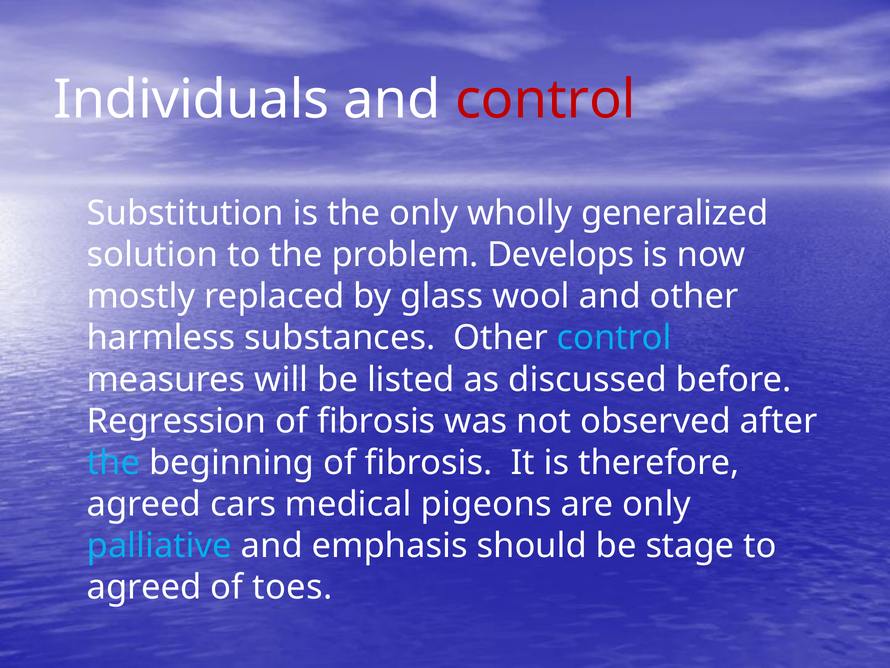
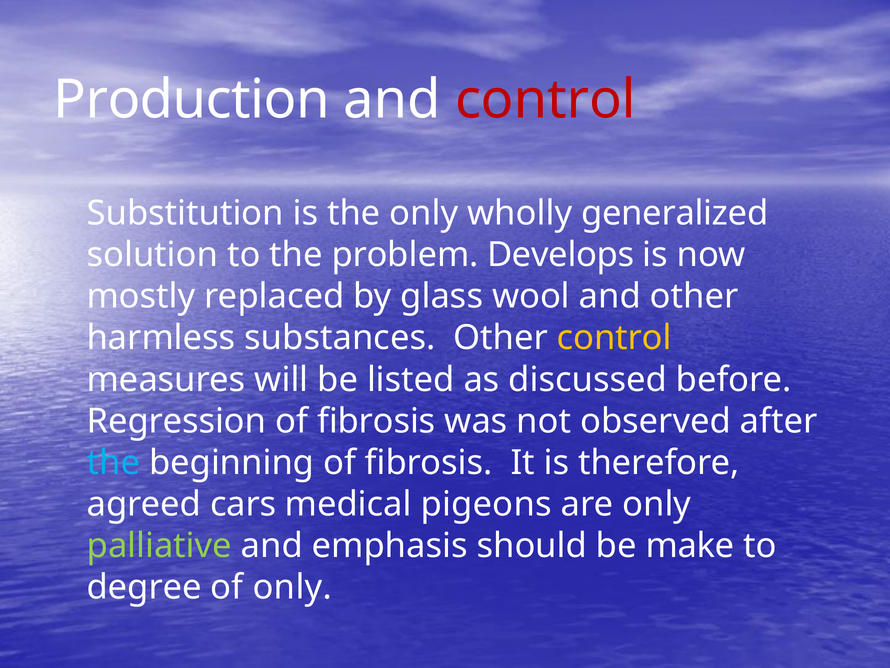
Individuals: Individuals -> Production
control at (614, 338) colour: light blue -> yellow
palliative colour: light blue -> light green
stage: stage -> make
agreed at (144, 587): agreed -> degree
of toes: toes -> only
